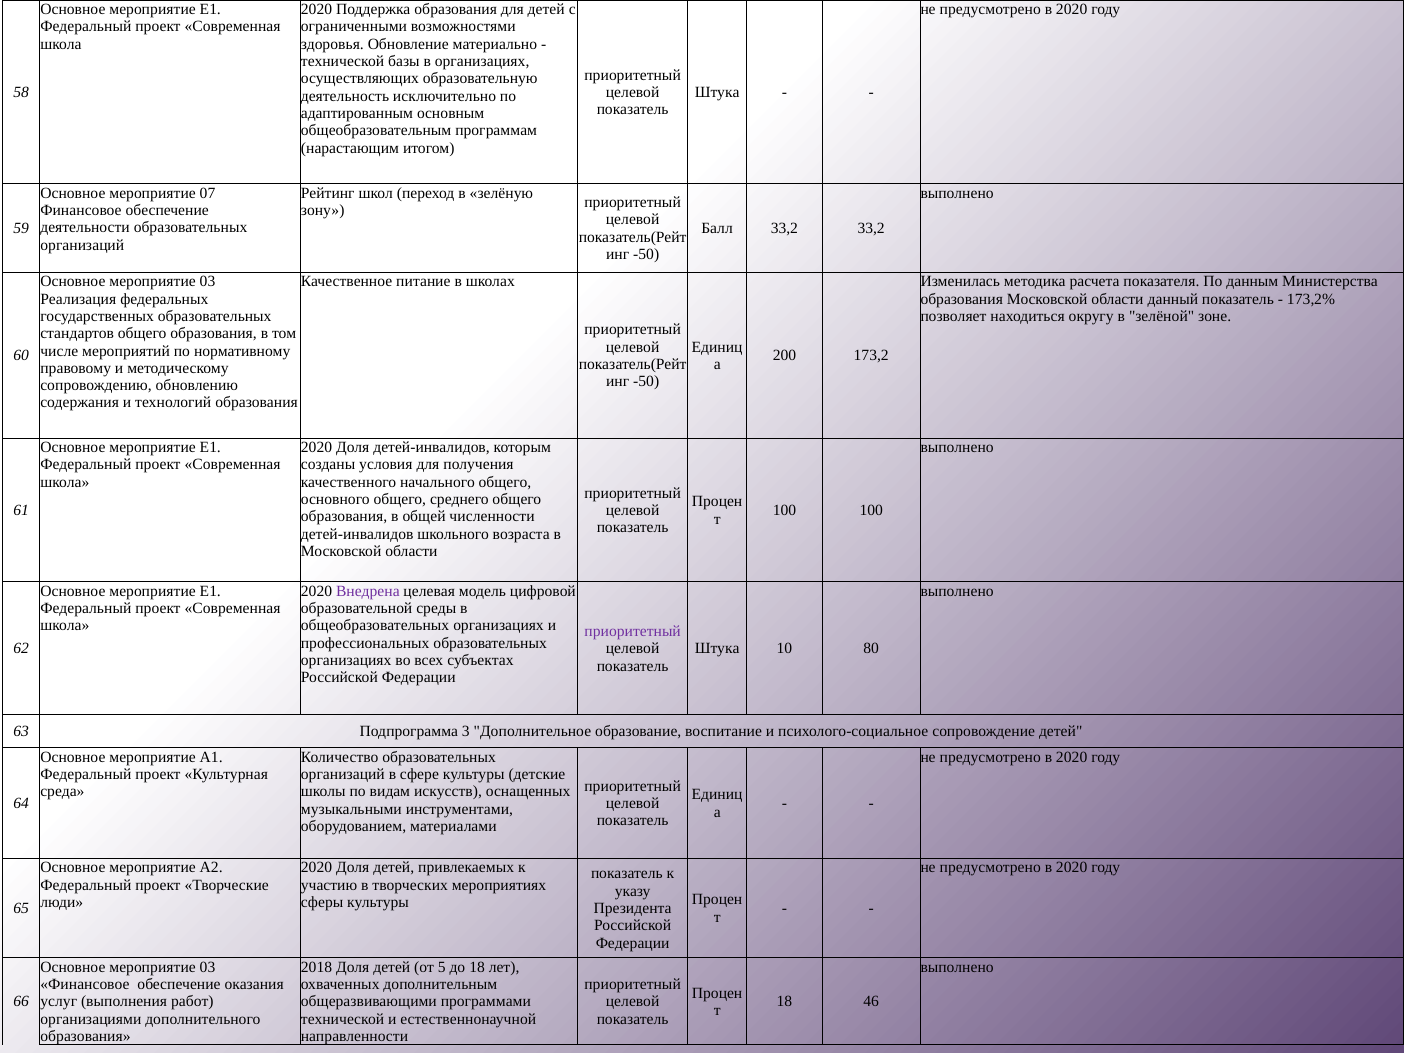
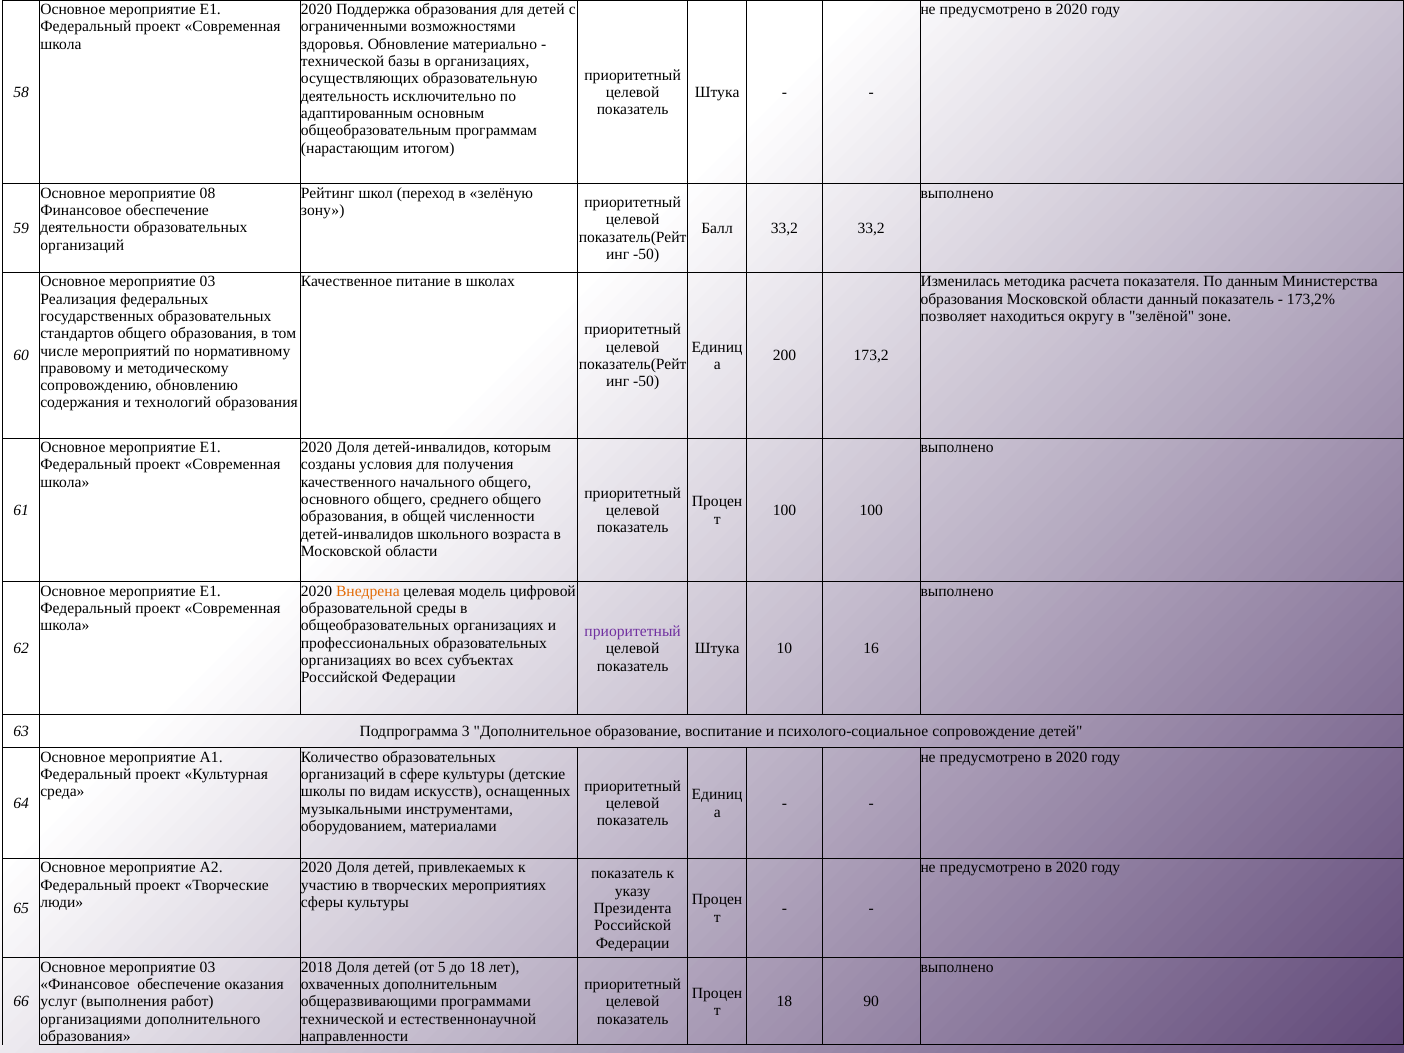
07: 07 -> 08
Внедрена colour: purple -> orange
80: 80 -> 16
46: 46 -> 90
